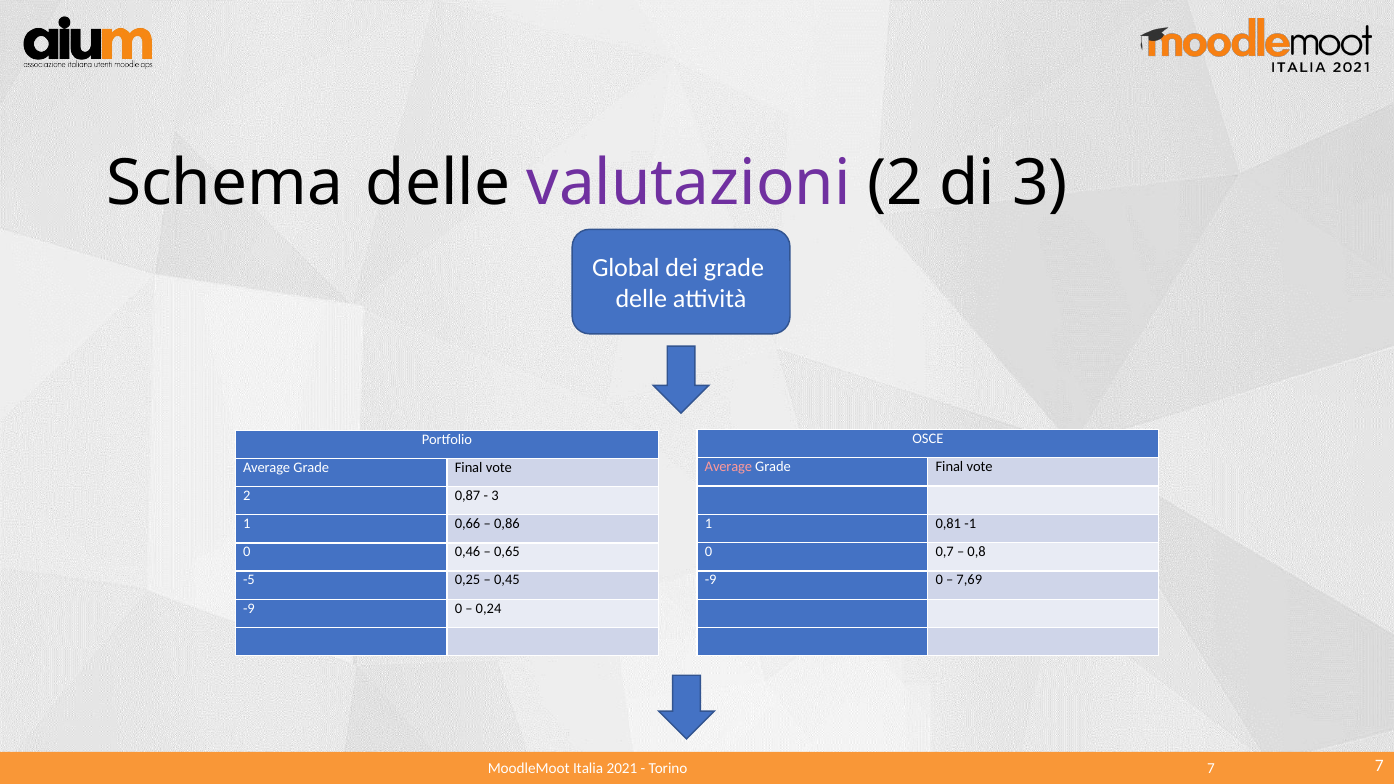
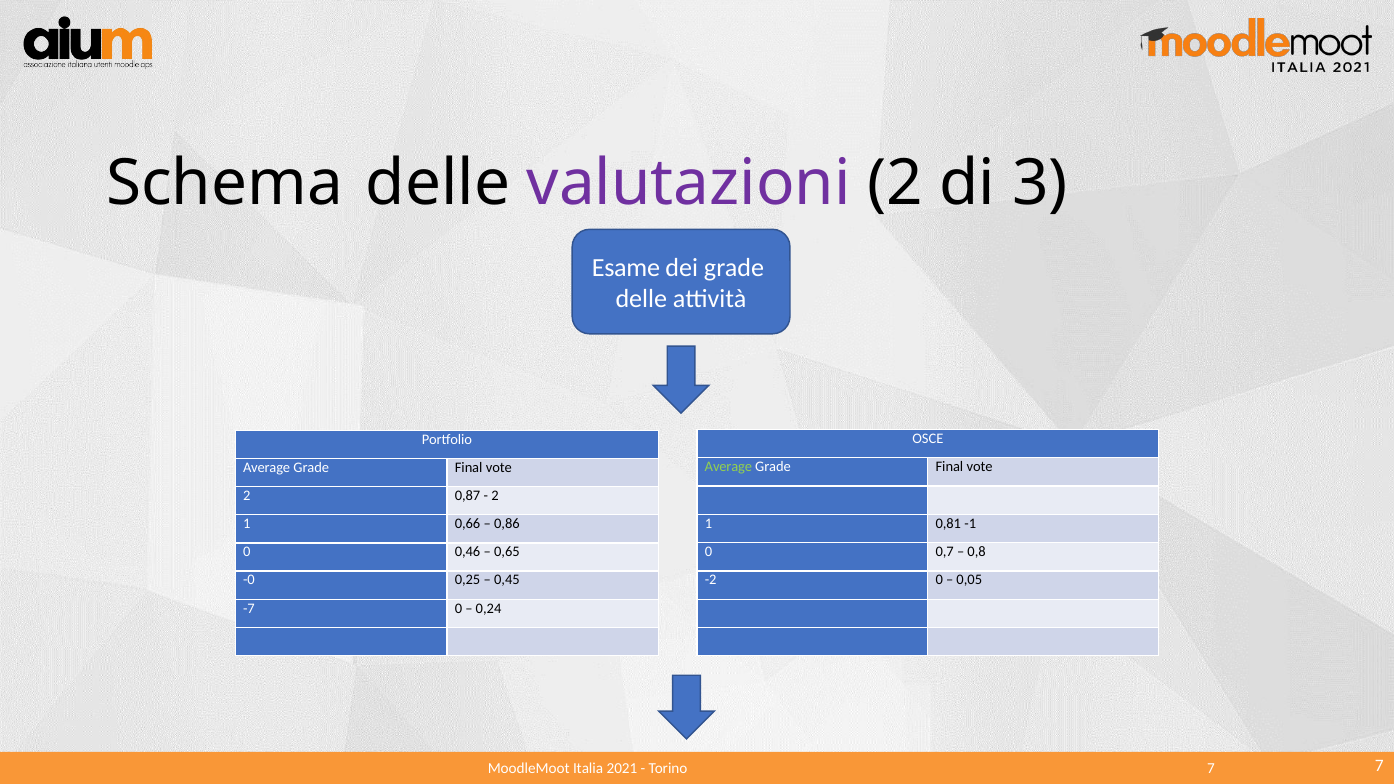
Global: Global -> Esame
Average at (728, 467) colour: pink -> light green
3 at (495, 496): 3 -> 2
-9 at (711, 580): -9 -> -2
7,69: 7,69 -> 0,05
-5: -5 -> -0
-9 at (249, 608): -9 -> -7
